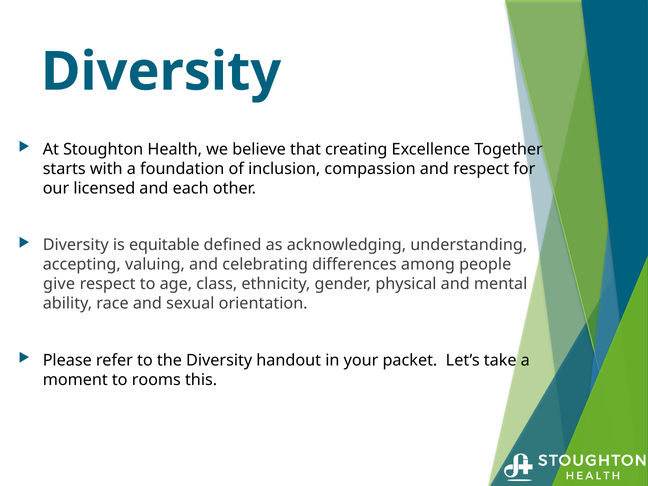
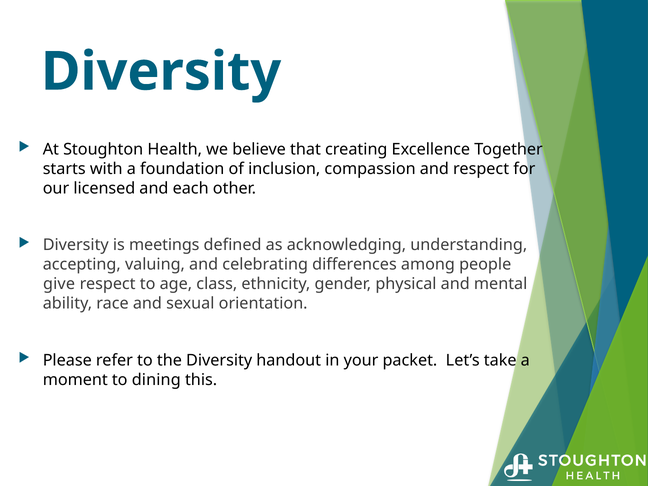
equitable: equitable -> meetings
rooms: rooms -> dining
